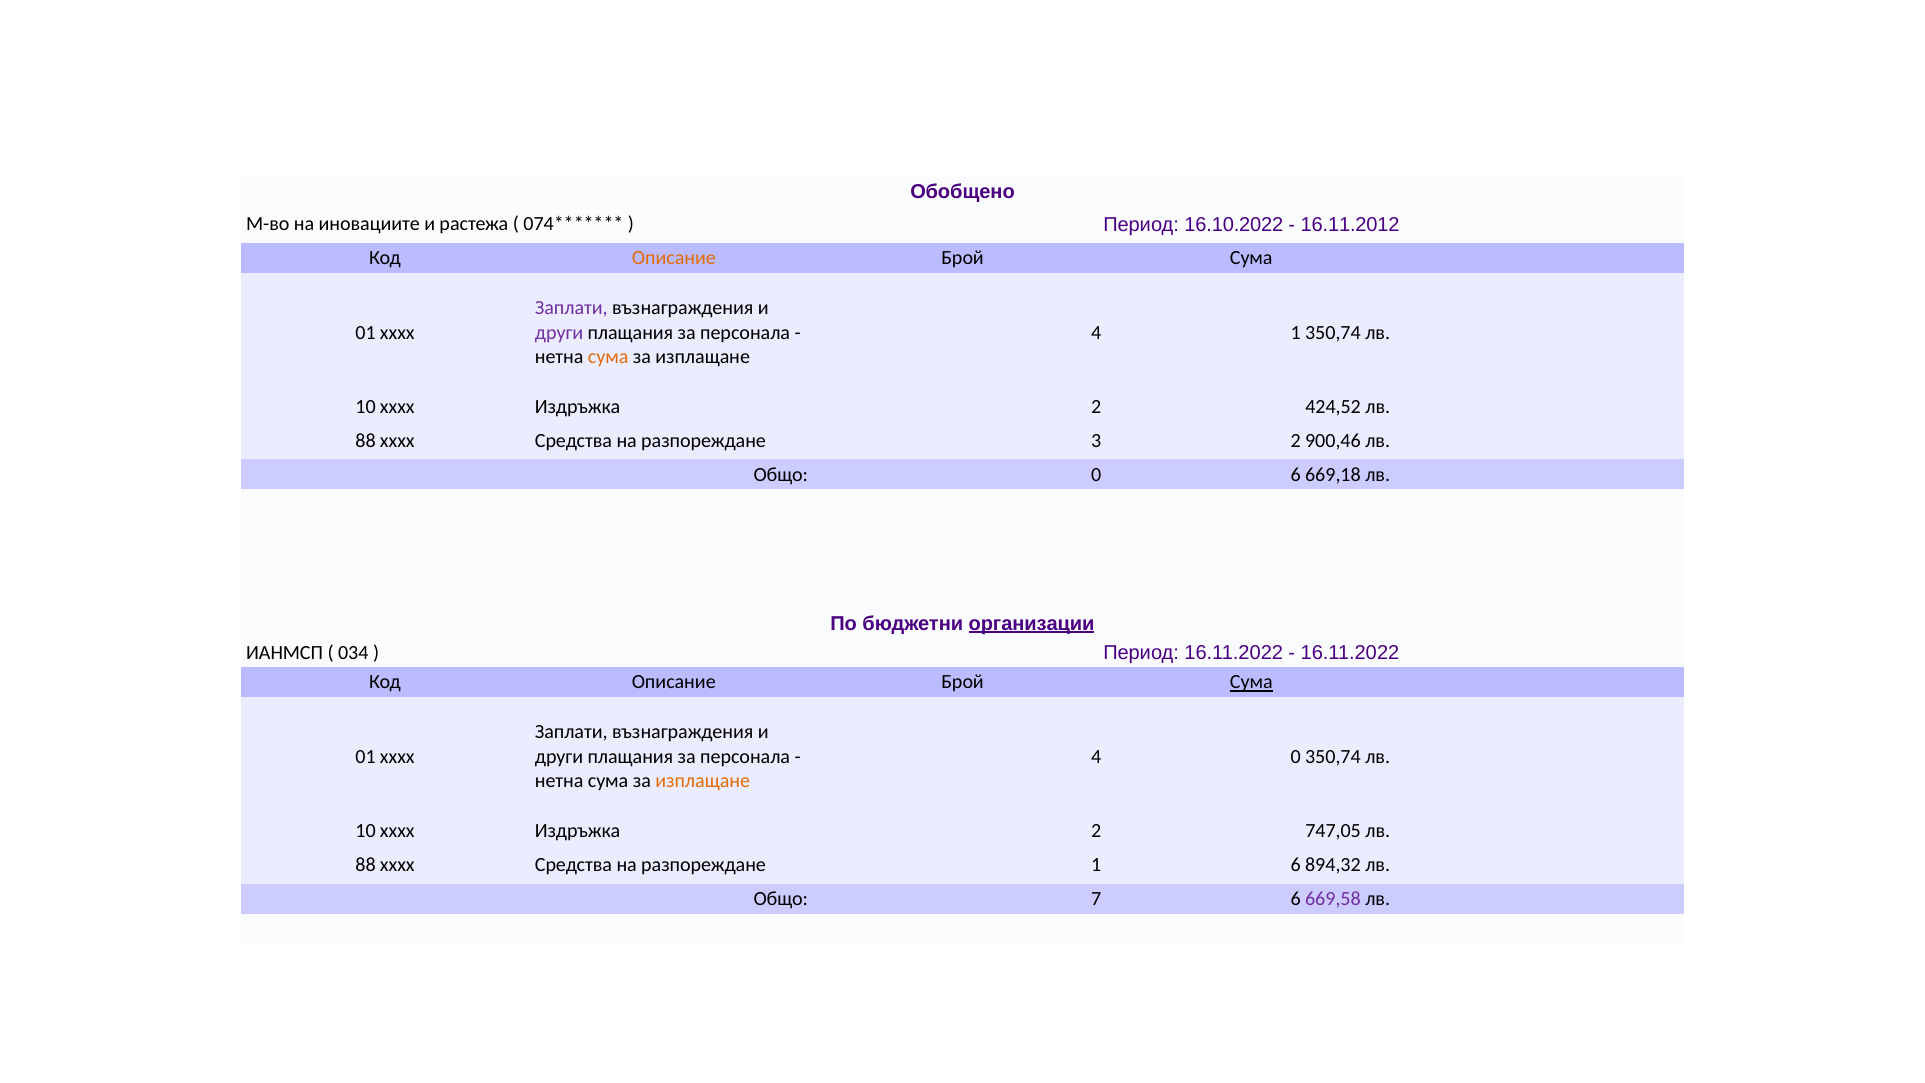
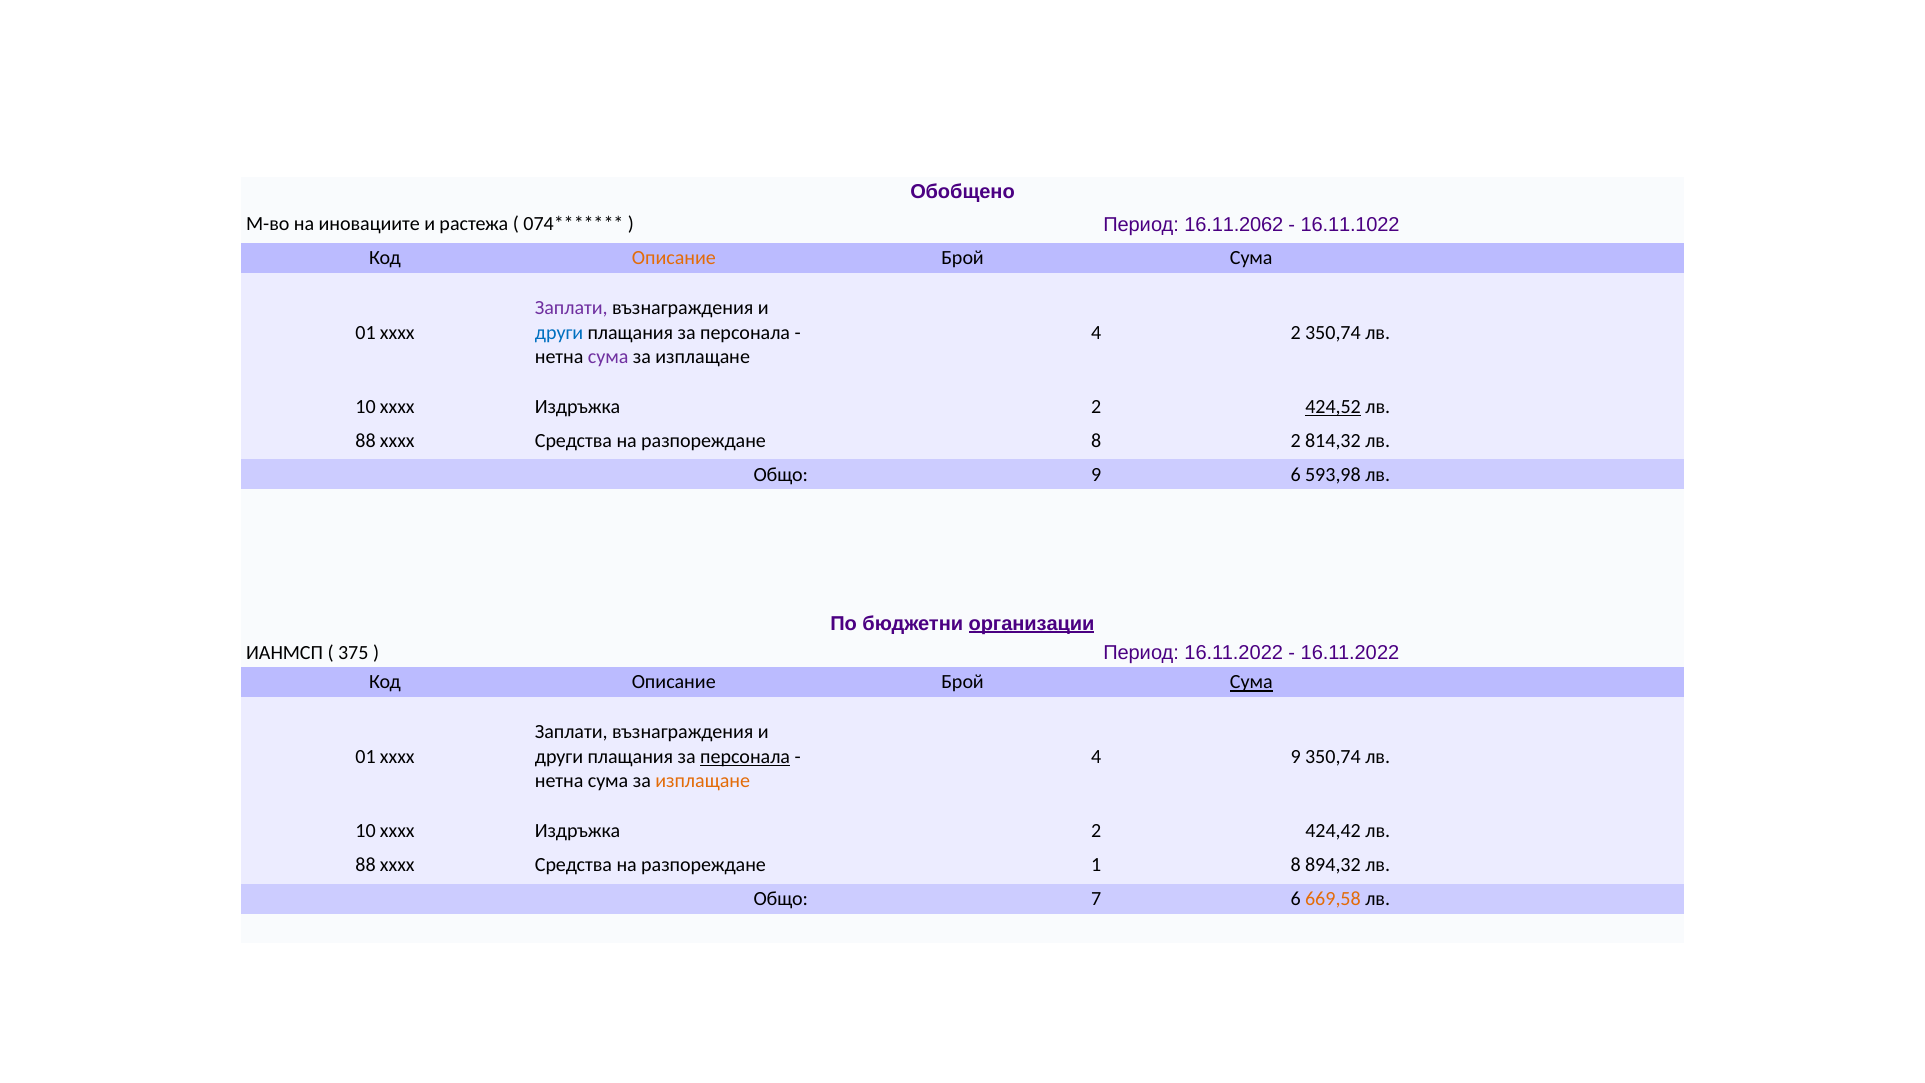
16.10.2022: 16.10.2022 -> 16.11.2062
16.11.2012: 16.11.2012 -> 16.11.1022
други at (559, 332) colour: purple -> blue
4 1: 1 -> 2
сума at (608, 357) colour: orange -> purple
424,52 underline: none -> present
разпореждане 3: 3 -> 8
900,46: 900,46 -> 814,32
Общо 0: 0 -> 9
669,18: 669,18 -> 593,98
034: 034 -> 375
персонала at (745, 757) underline: none -> present
4 0: 0 -> 9
747,05: 747,05 -> 424,42
1 6: 6 -> 8
669,58 colour: purple -> orange
